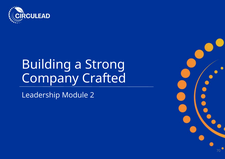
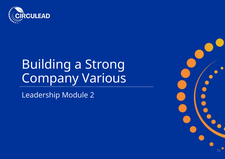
Crafted: Crafted -> Various
